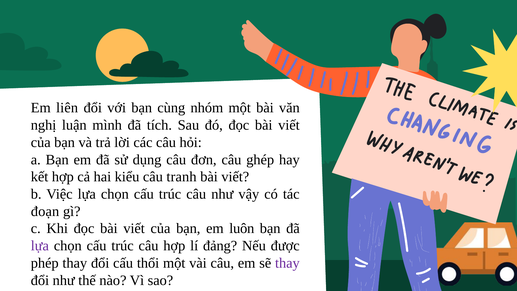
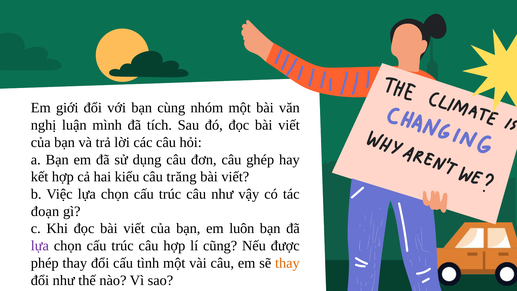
liên: liên -> giới
tranh: tranh -> trăng
đảng: đảng -> cũng
thổi: thổi -> tình
thay at (287, 263) colour: purple -> orange
